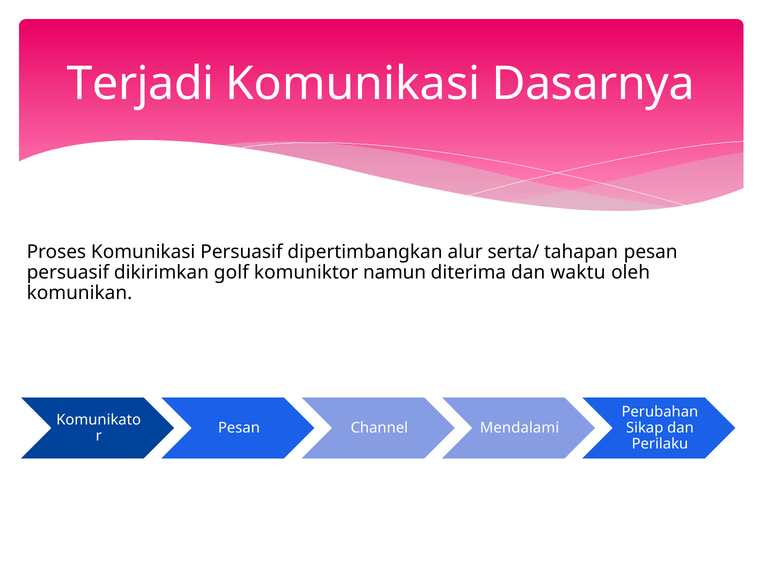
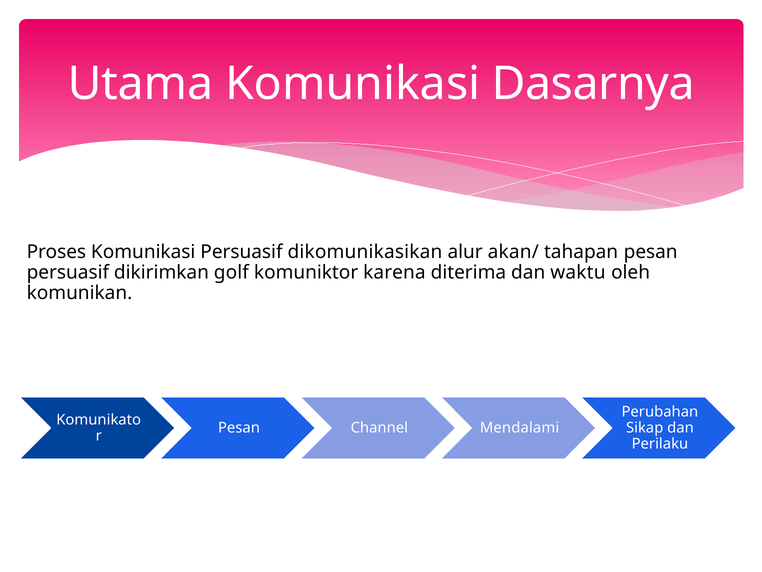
Terjadi: Terjadi -> Utama
dipertimbangkan: dipertimbangkan -> dikomunikasikan
serta/: serta/ -> akan/
namun: namun -> karena
